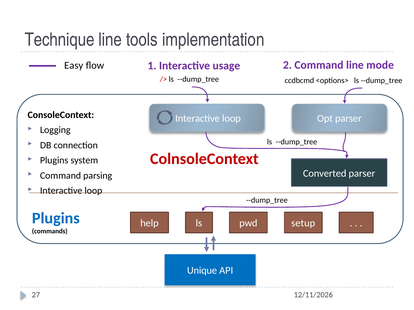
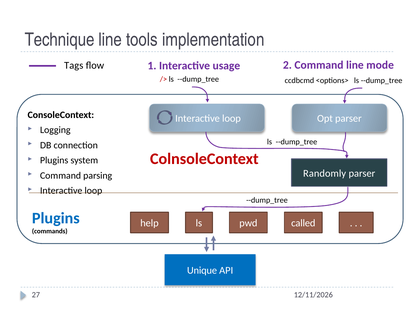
Easy: Easy -> Tags
Converted: Converted -> Randomly
setup: setup -> called
